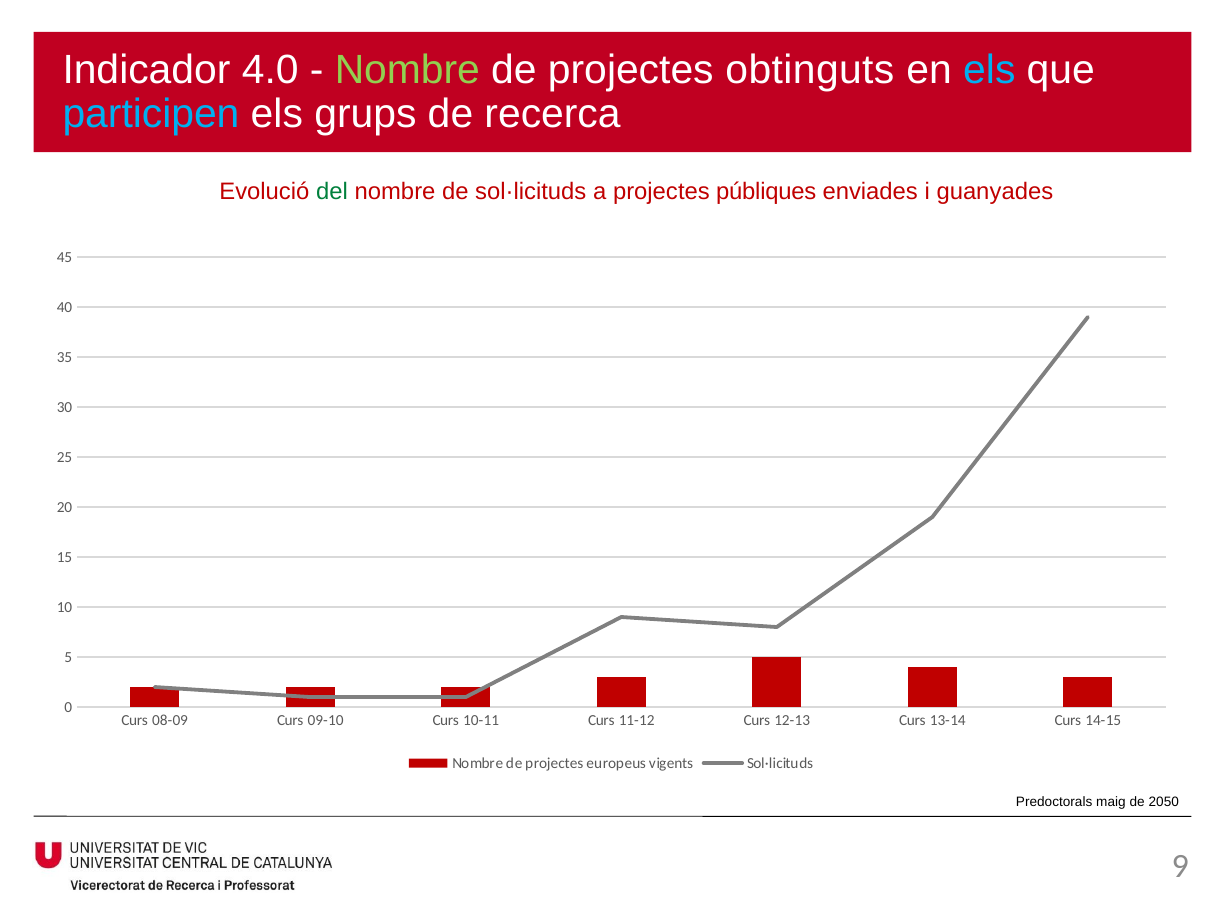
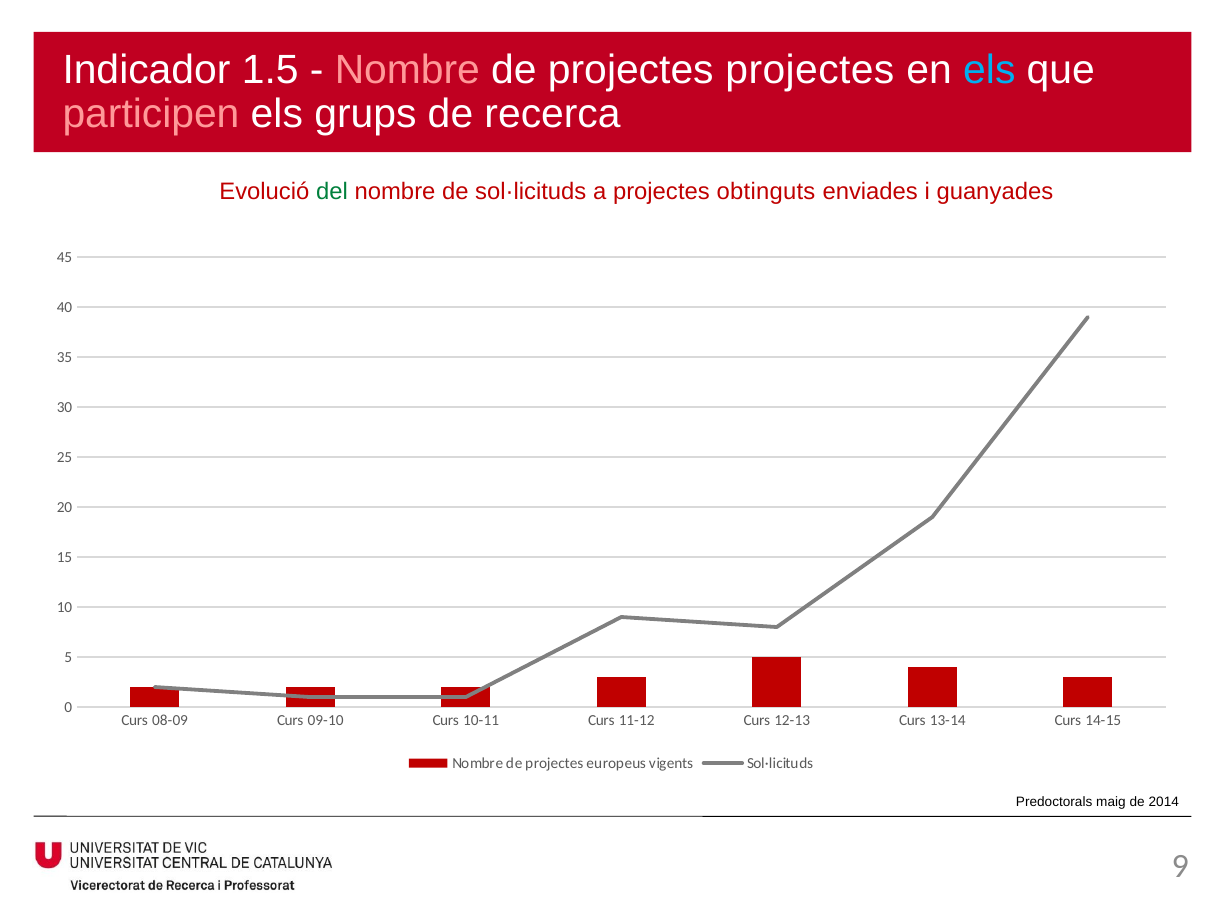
4.0: 4.0 -> 1.5
Nombre at (407, 70) colour: light green -> pink
projectes obtinguts: obtinguts -> projectes
participen colour: light blue -> pink
públiques: públiques -> obtinguts
2050: 2050 -> 2014
